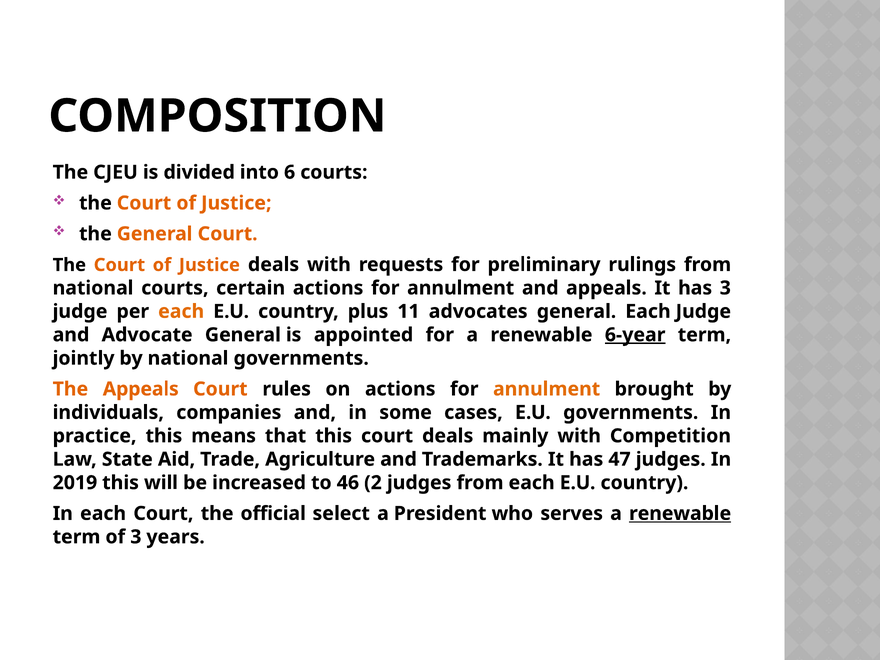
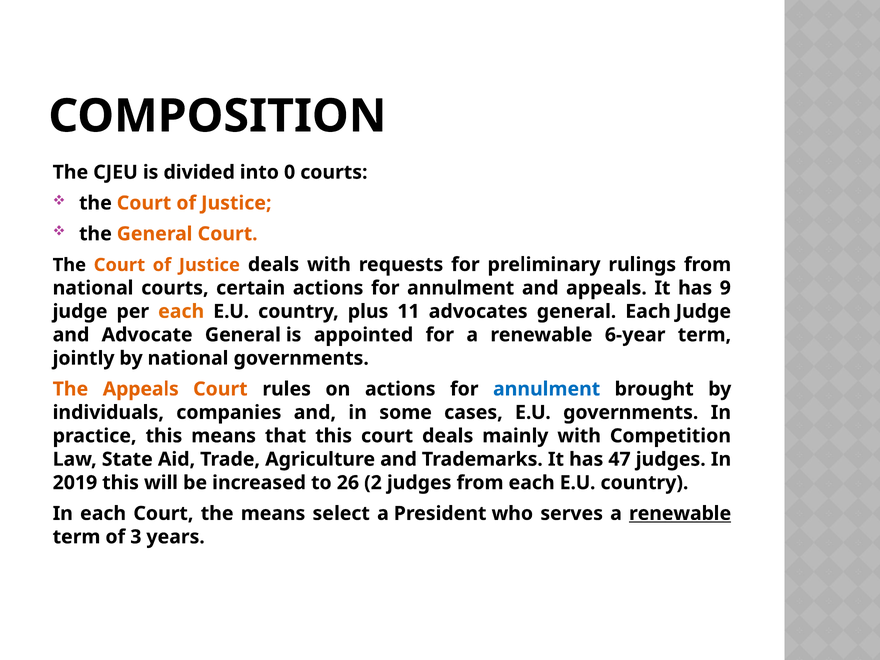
6: 6 -> 0
has 3: 3 -> 9
6-year underline: present -> none
annulment at (547, 389) colour: orange -> blue
46: 46 -> 26
the official: official -> means
